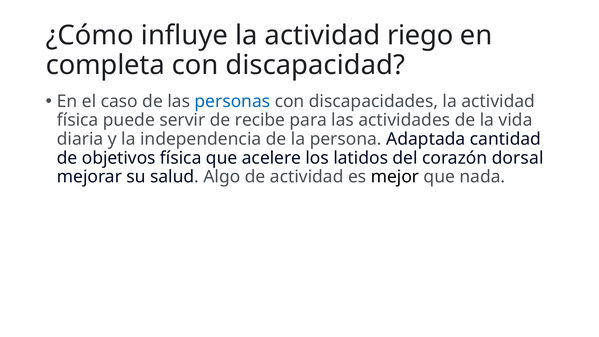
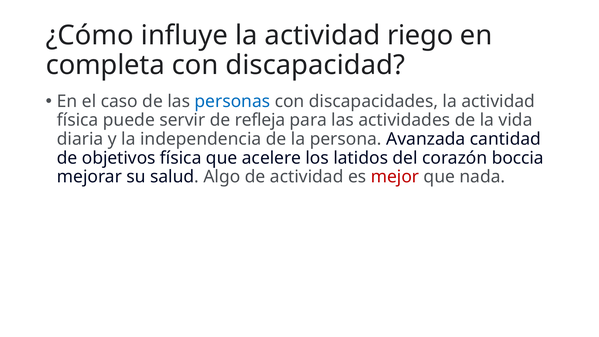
recibe: recibe -> refleja
Adaptada: Adaptada -> Avanzada
dorsal: dorsal -> boccia
mejor colour: black -> red
